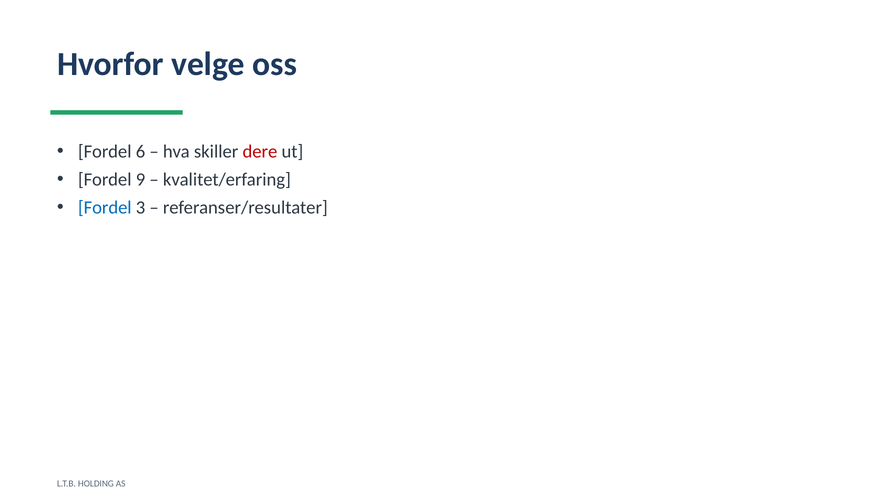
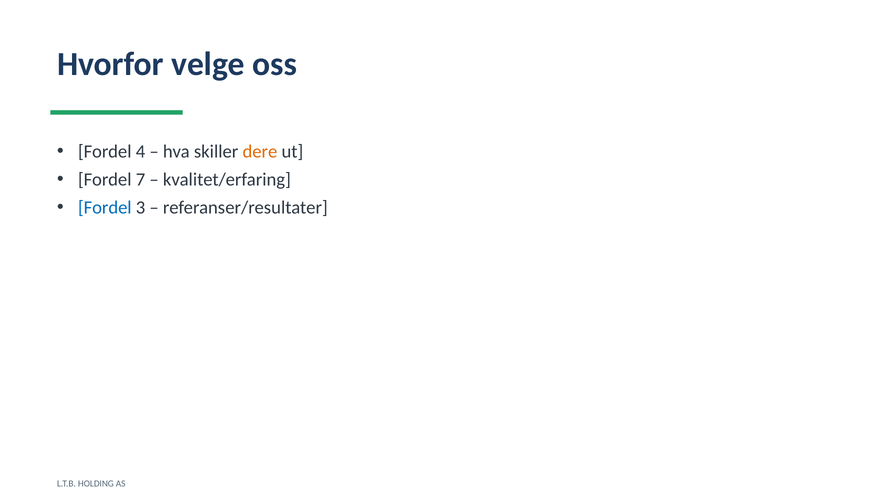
6: 6 -> 4
dere colour: red -> orange
9: 9 -> 7
